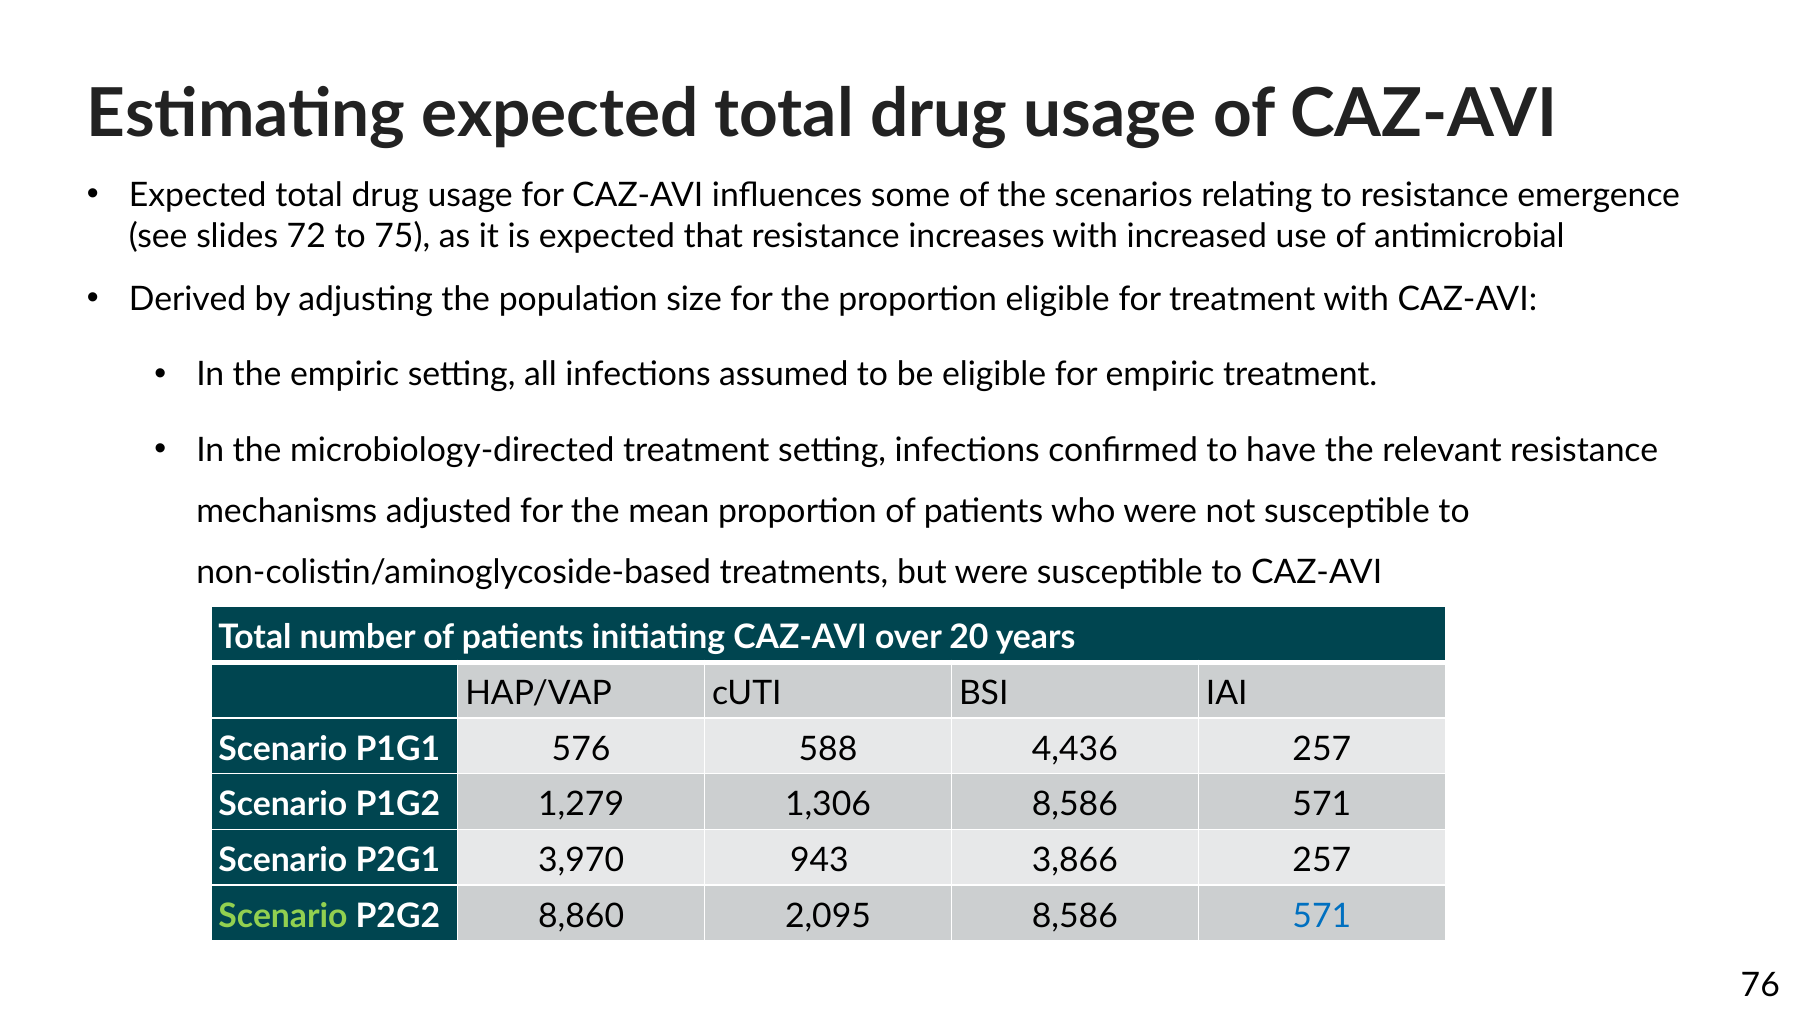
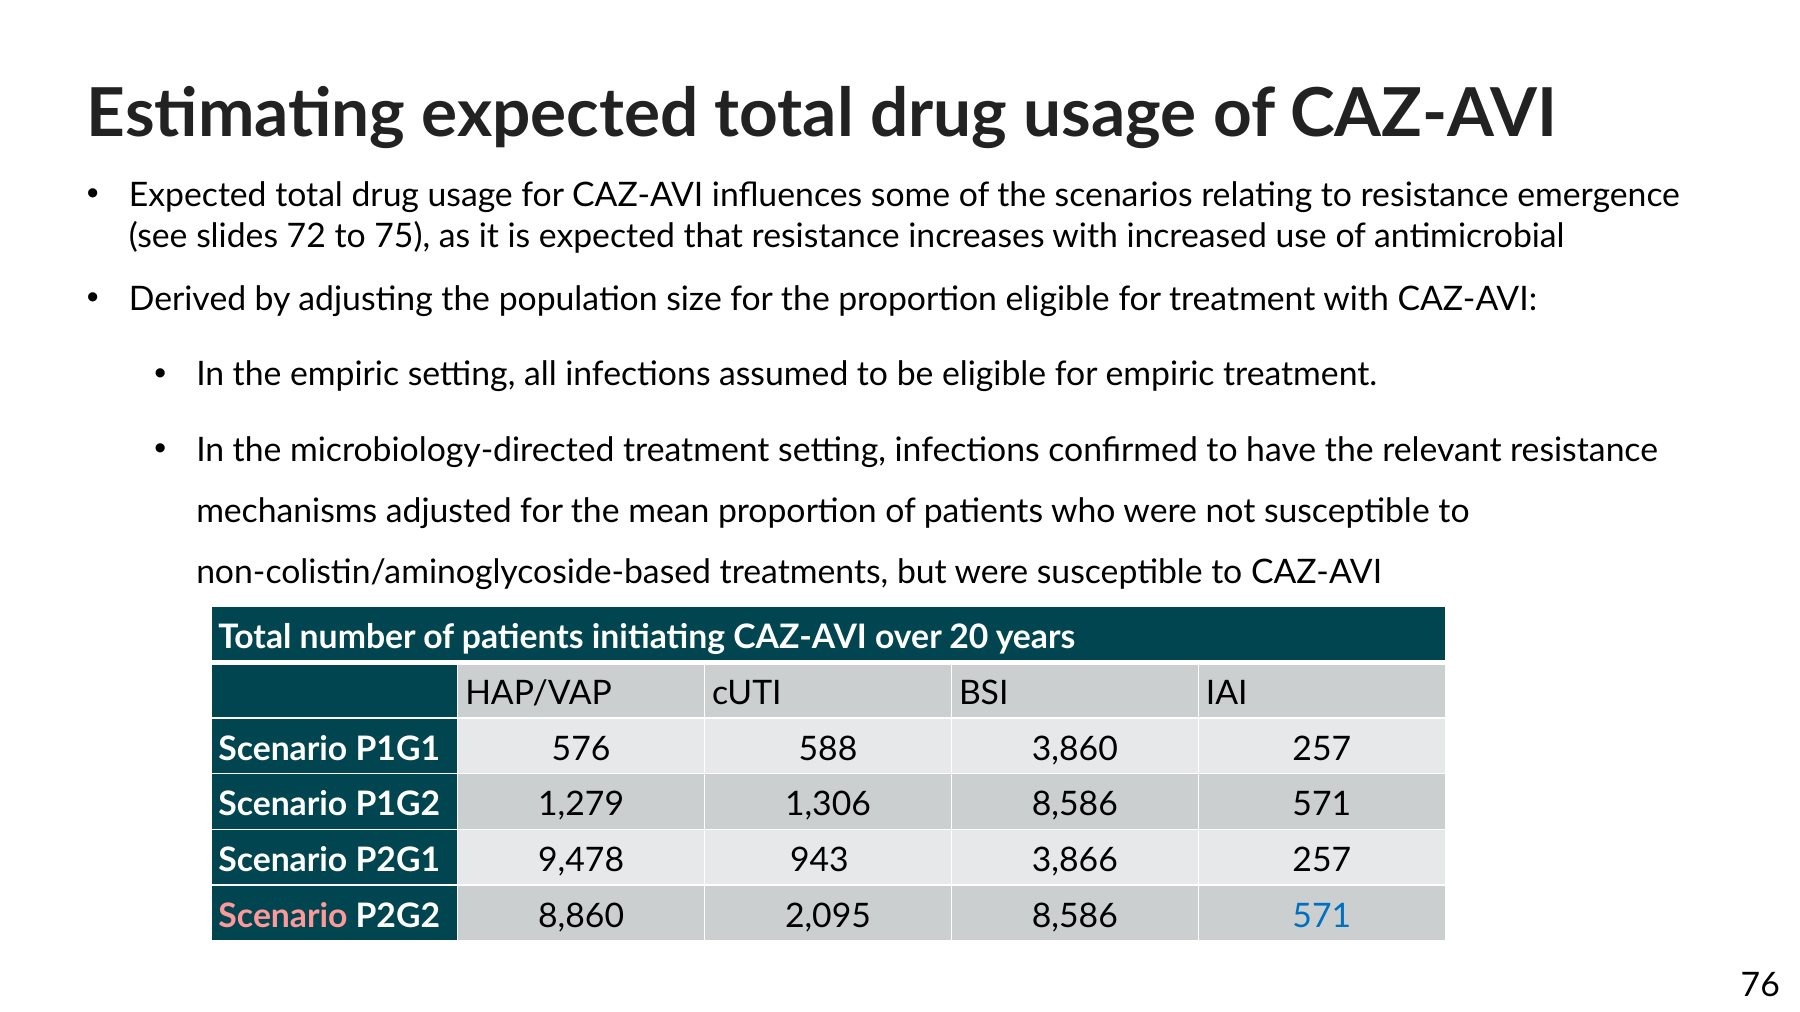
4,436: 4,436 -> 3,860
3,970: 3,970 -> 9,478
Scenario at (283, 917) colour: light green -> pink
